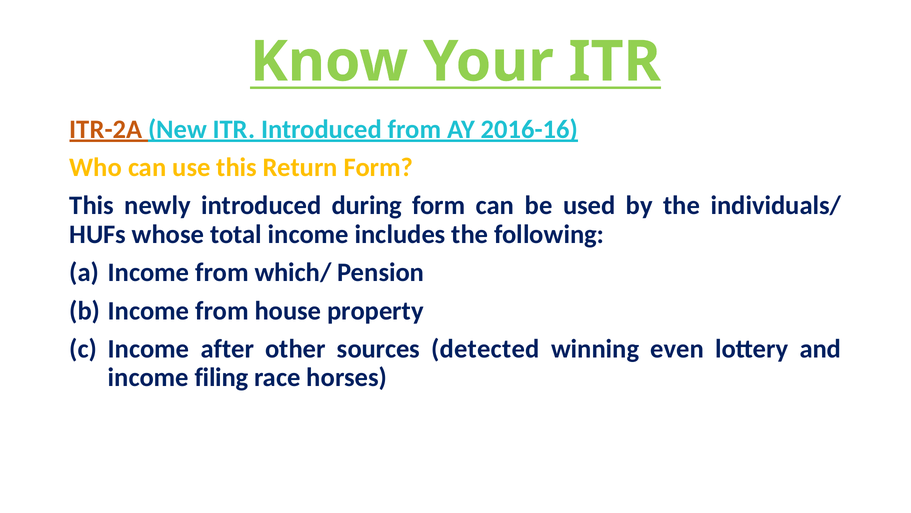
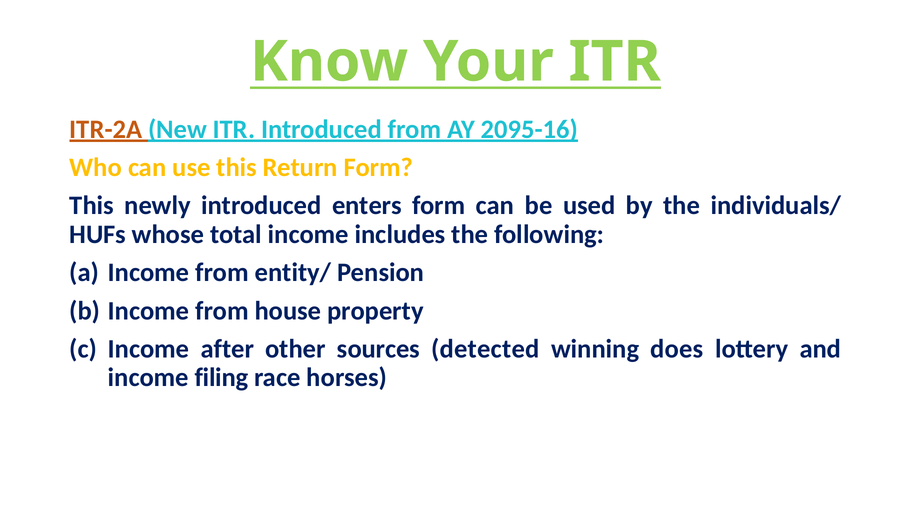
2016-16: 2016-16 -> 2095-16
during: during -> enters
which/: which/ -> entity/
even: even -> does
